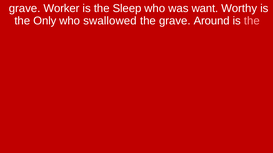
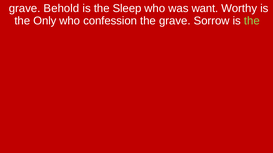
Worker: Worker -> Behold
swallowed: swallowed -> confession
Around: Around -> Sorrow
the at (252, 21) colour: pink -> light green
